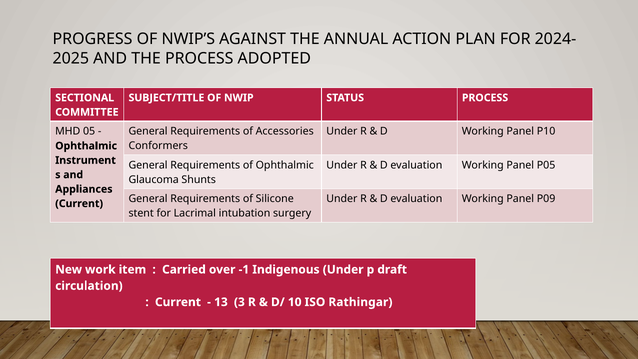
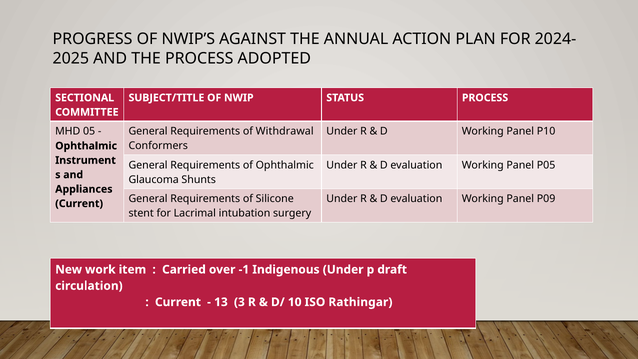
Accessories: Accessories -> Withdrawal
